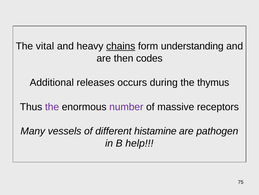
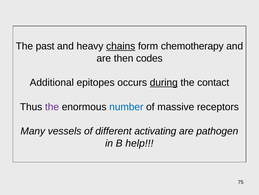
vital: vital -> past
understanding: understanding -> chemotherapy
releases: releases -> epitopes
during underline: none -> present
thymus: thymus -> contact
number colour: purple -> blue
histamine: histamine -> activating
